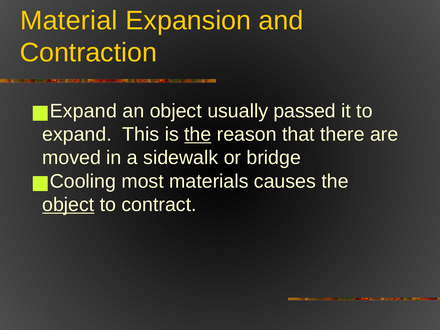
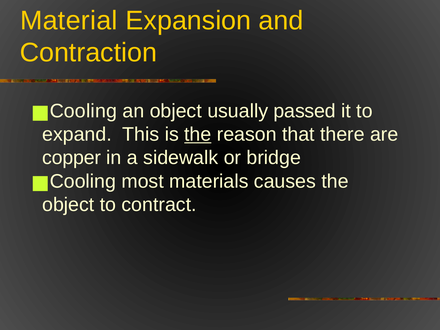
Expand at (83, 111): Expand -> Cooling
moved: moved -> copper
object at (68, 205) underline: present -> none
